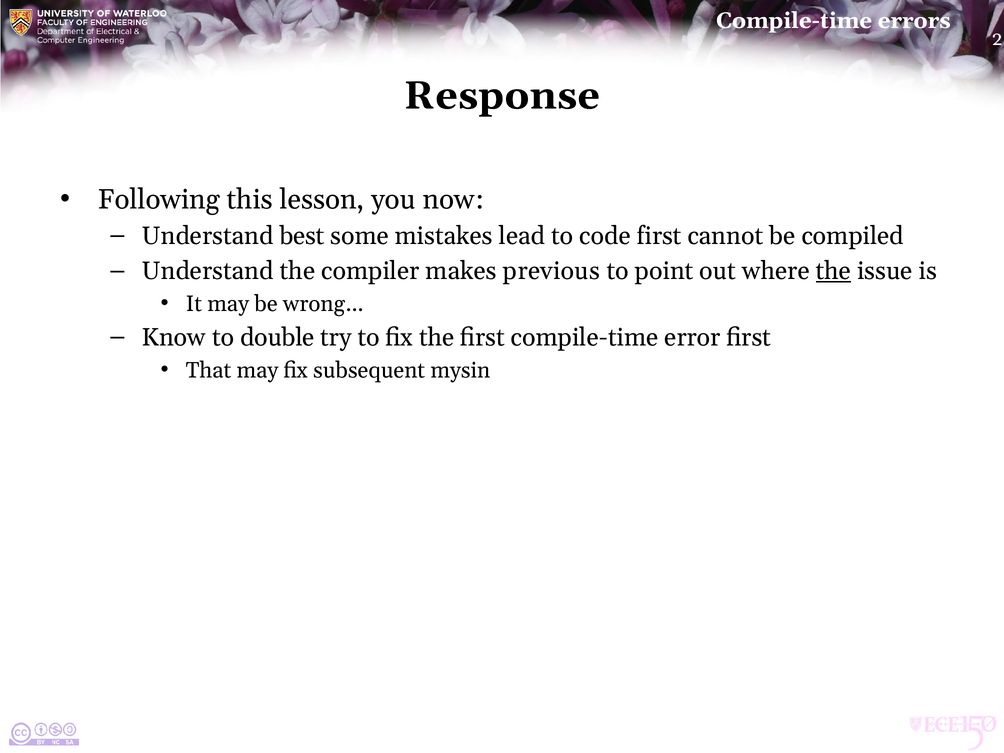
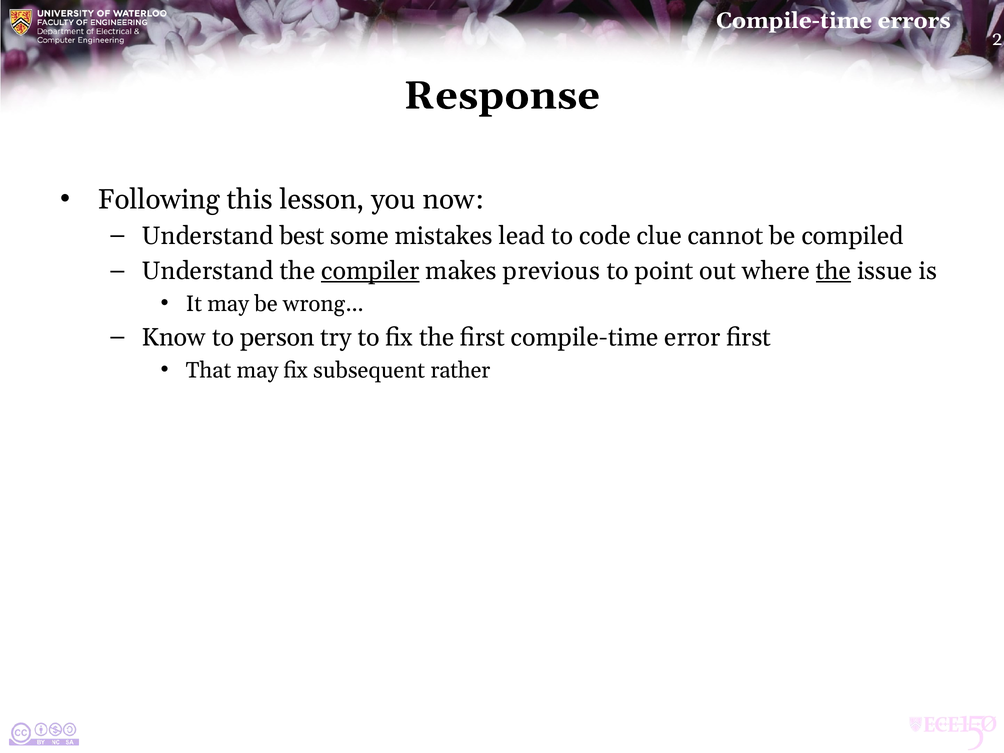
code first: first -> clue
compiler underline: none -> present
double: double -> person
mysin: mysin -> rather
